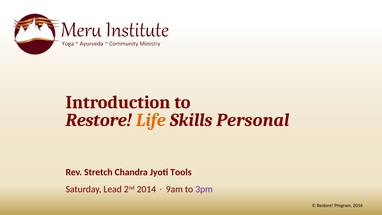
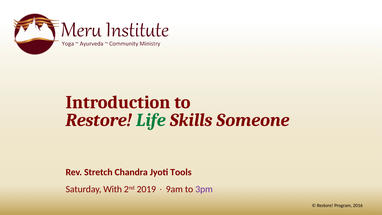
Life colour: orange -> green
Personal: Personal -> Someone
Lead: Lead -> With
2014: 2014 -> 2019
